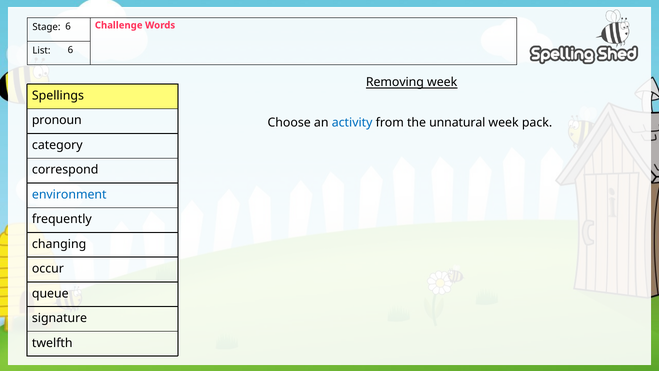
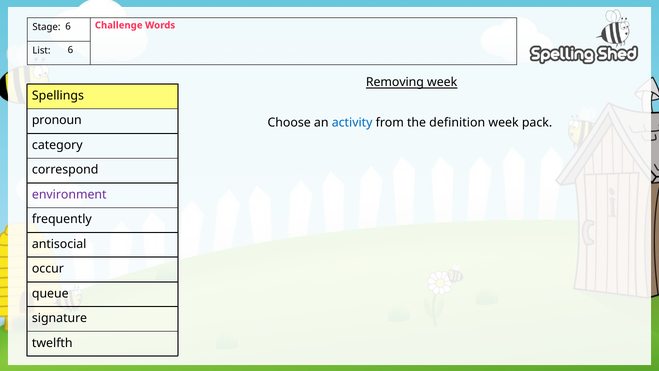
unnatural: unnatural -> definition
environment colour: blue -> purple
changing: changing -> antisocial
